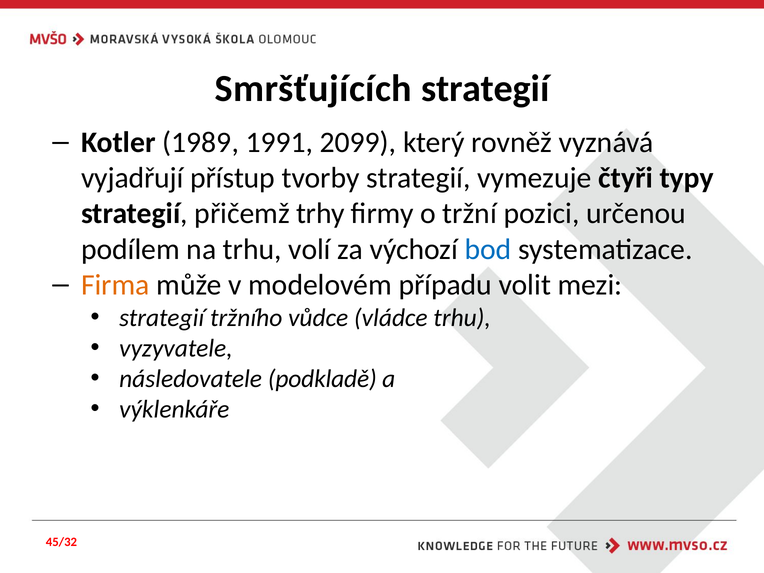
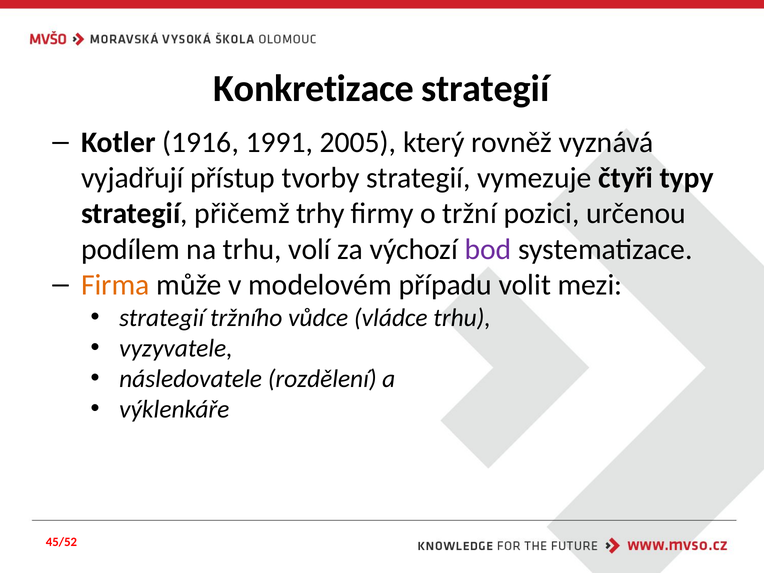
Smršťujících: Smršťujících -> Konkretizace
1989: 1989 -> 1916
2099: 2099 -> 2005
bod colour: blue -> purple
podkladě: podkladě -> rozdělení
45/32: 45/32 -> 45/52
